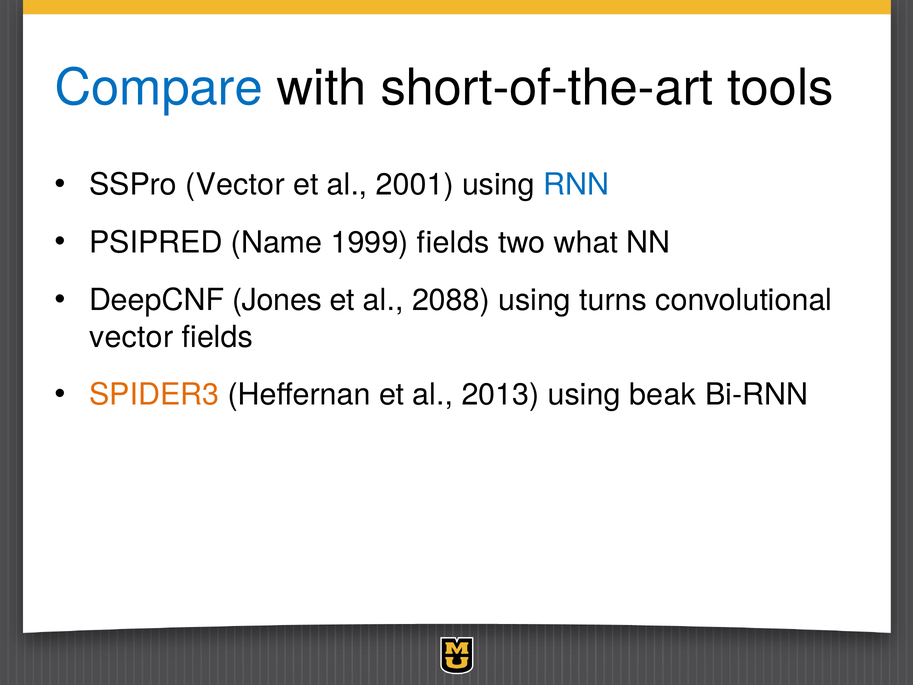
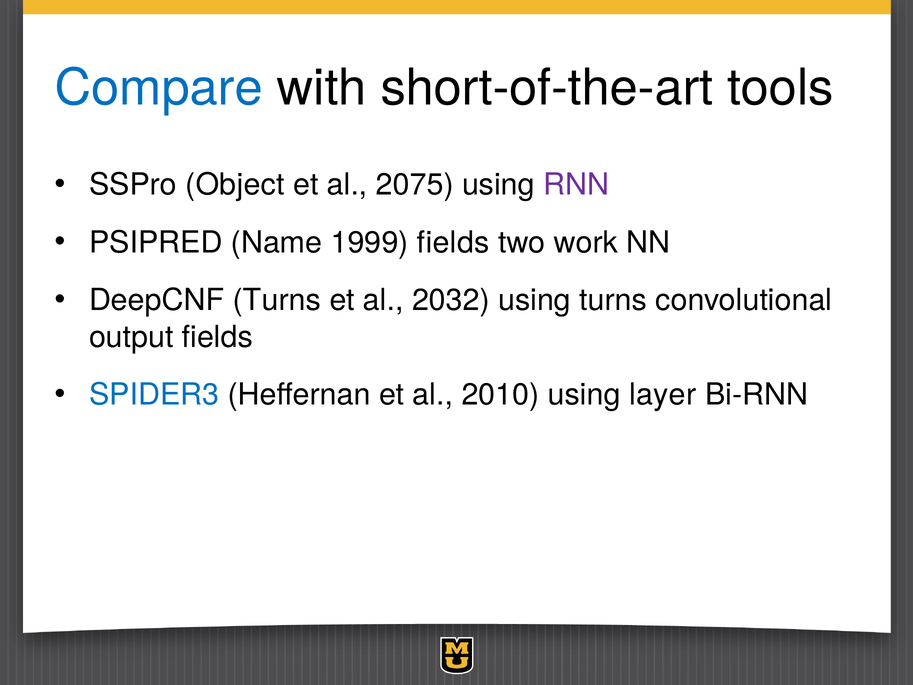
SSPro Vector: Vector -> Object
2001: 2001 -> 2075
RNN colour: blue -> purple
what: what -> work
DeepCNF Jones: Jones -> Turns
2088: 2088 -> 2032
vector at (131, 337): vector -> output
SPIDER3 colour: orange -> blue
2013: 2013 -> 2010
beak: beak -> layer
